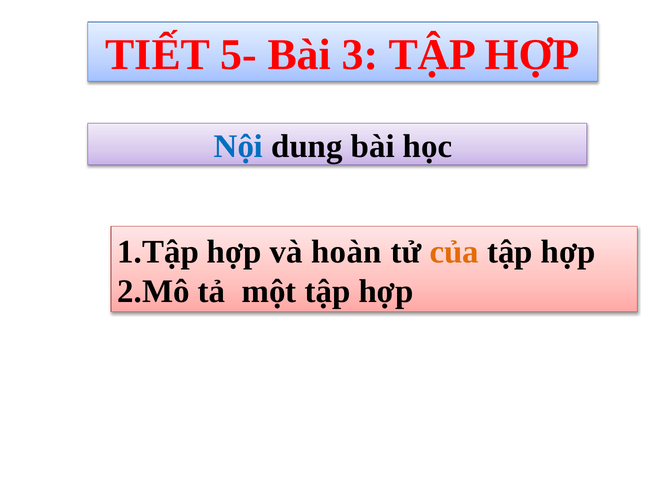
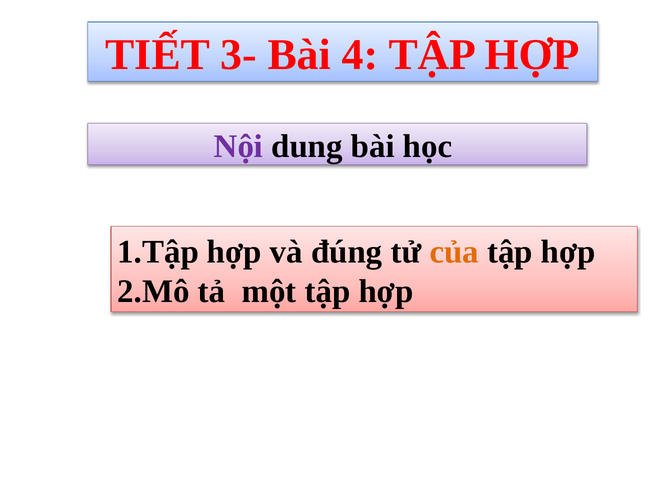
5-: 5- -> 3-
3: 3 -> 4
Nội colour: blue -> purple
hoàn: hoàn -> đúng
